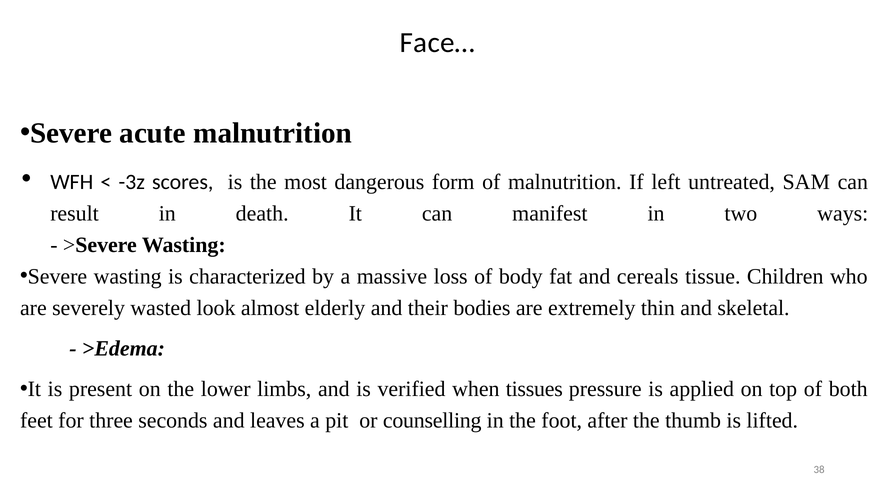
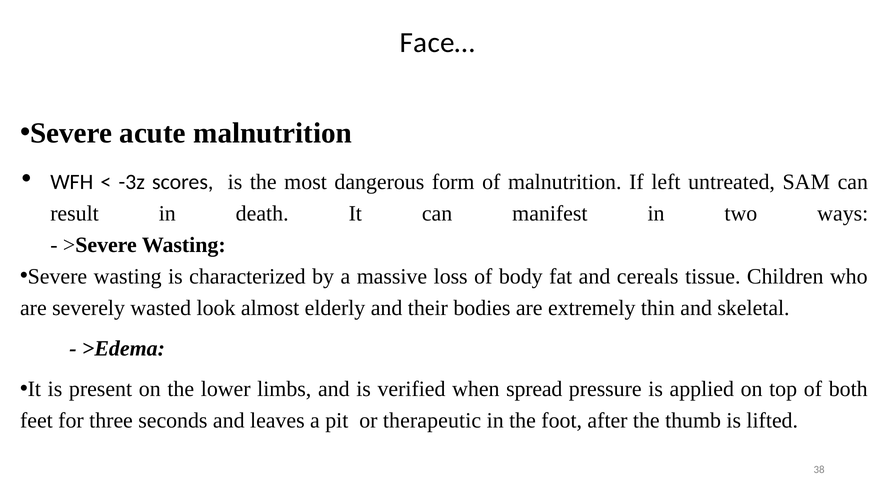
tissues: tissues -> spread
counselling: counselling -> therapeutic
